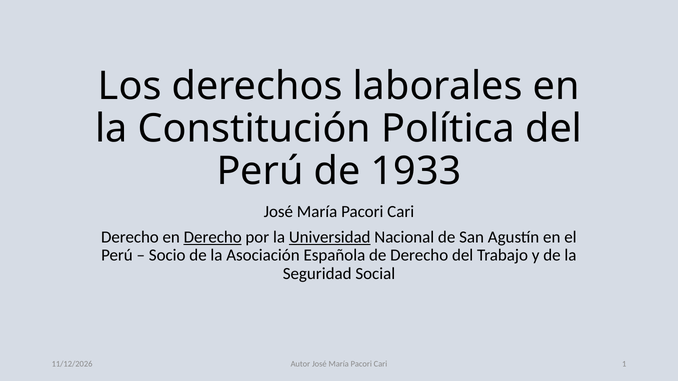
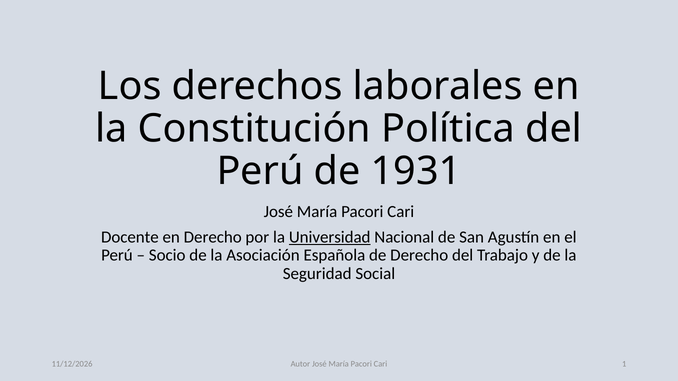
1933: 1933 -> 1931
Derecho at (130, 237): Derecho -> Docente
Derecho at (213, 237) underline: present -> none
